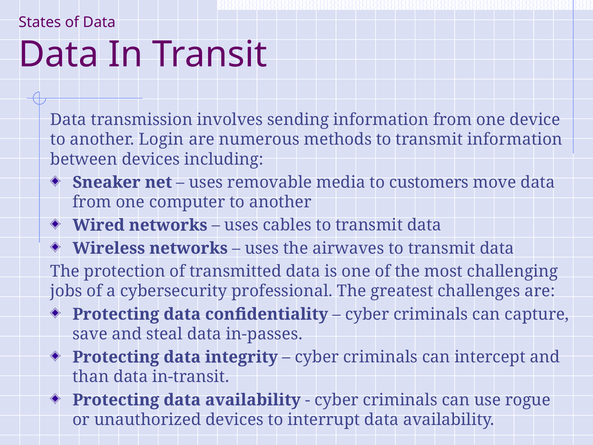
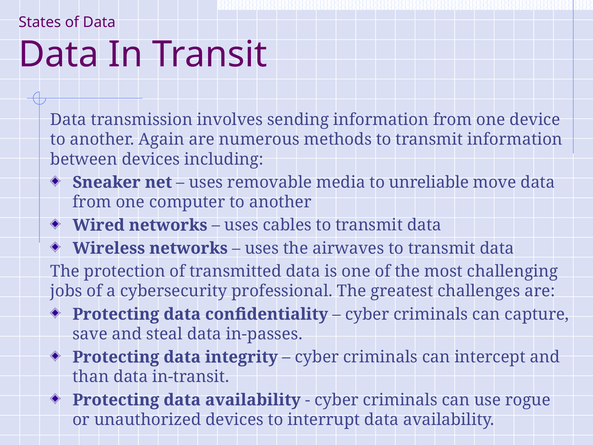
Login: Login -> Again
customers: customers -> unreliable
